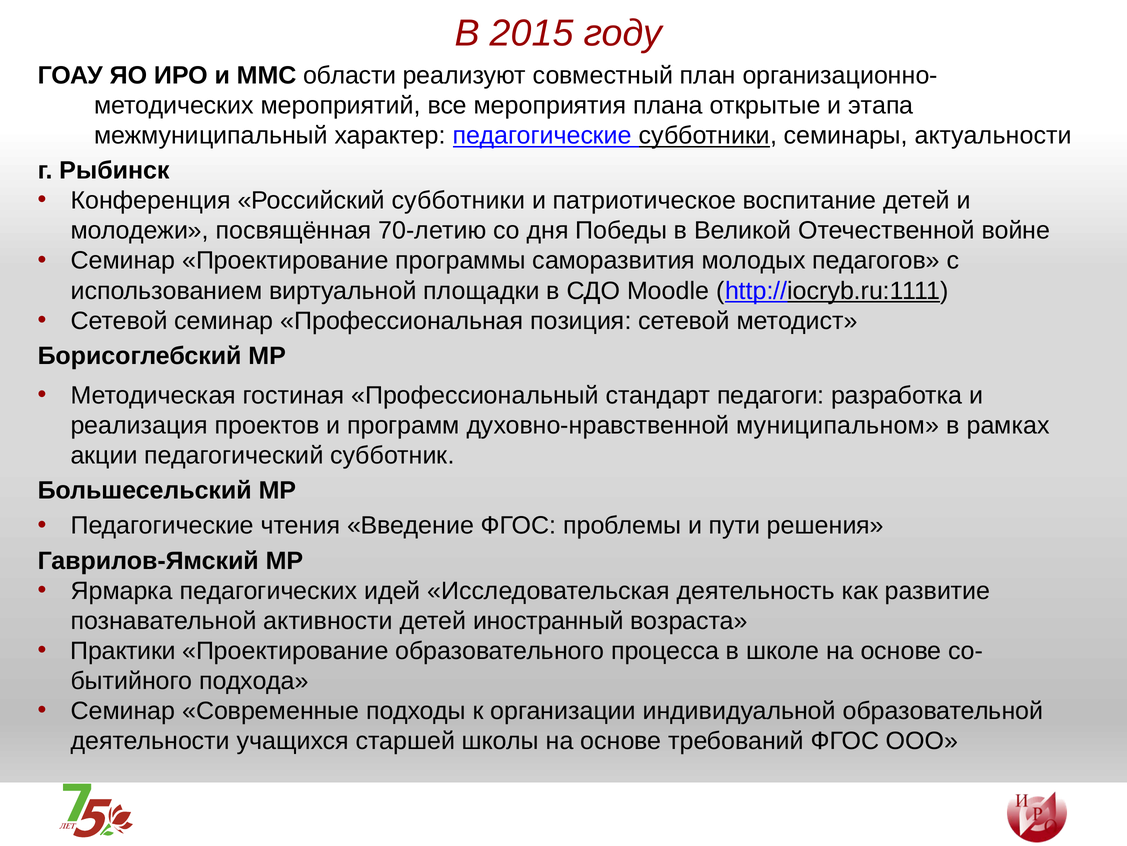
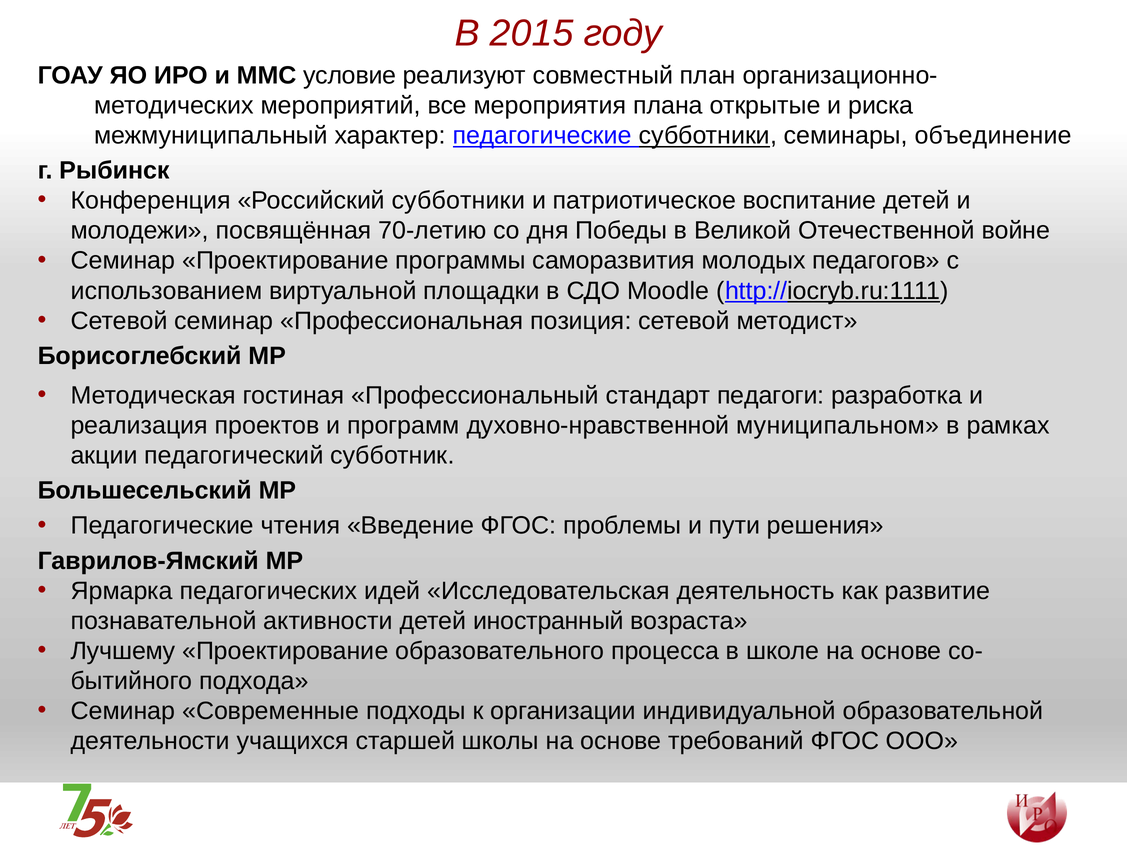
области: области -> условие
этапа: этапа -> риска
актуальности: актуальности -> объединение
Практики: Практики -> Лучшему
